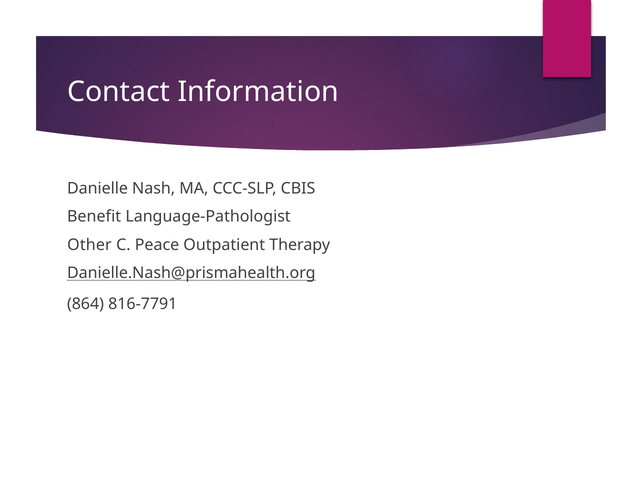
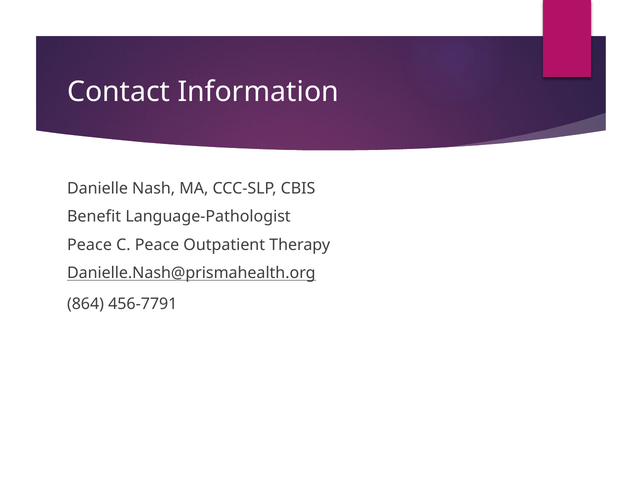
Other at (89, 245): Other -> Peace
816-7791: 816-7791 -> 456-7791
